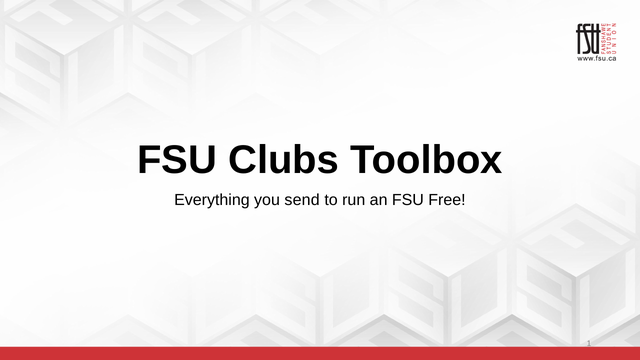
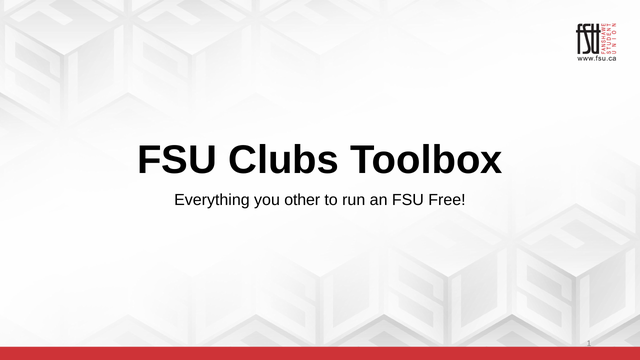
send: send -> other
